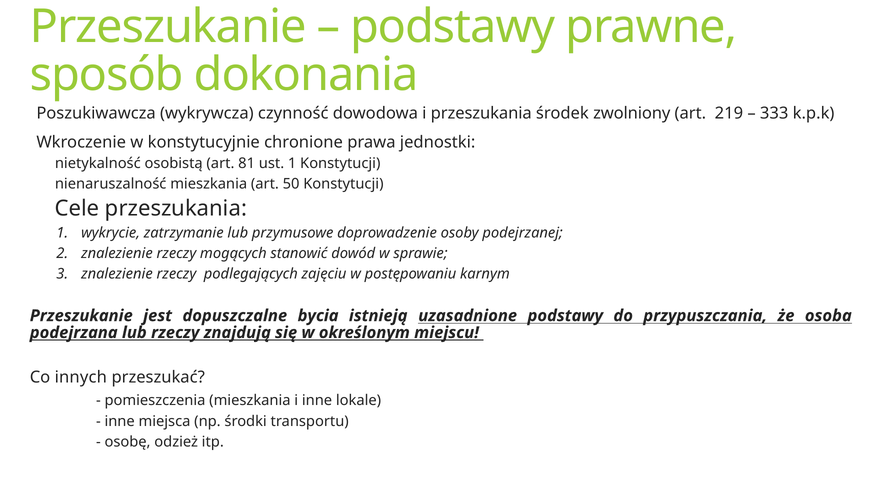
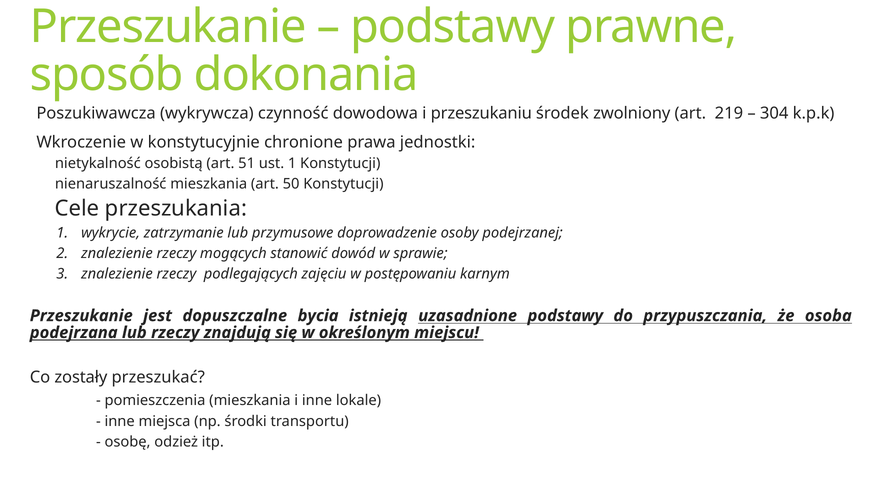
i przeszukania: przeszukania -> przeszukaniu
333: 333 -> 304
81: 81 -> 51
innych: innych -> zostały
